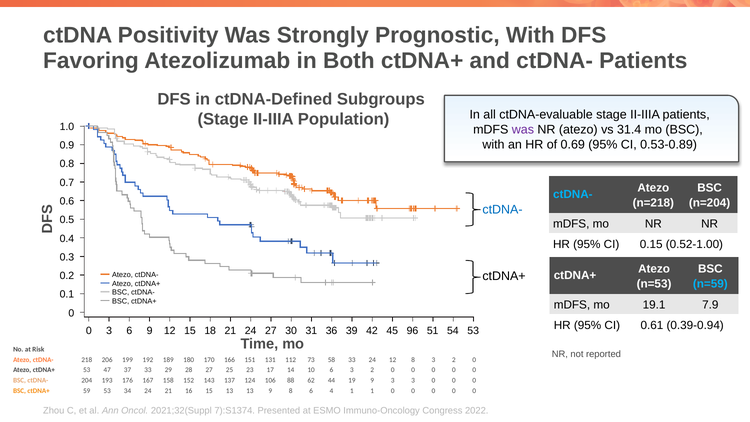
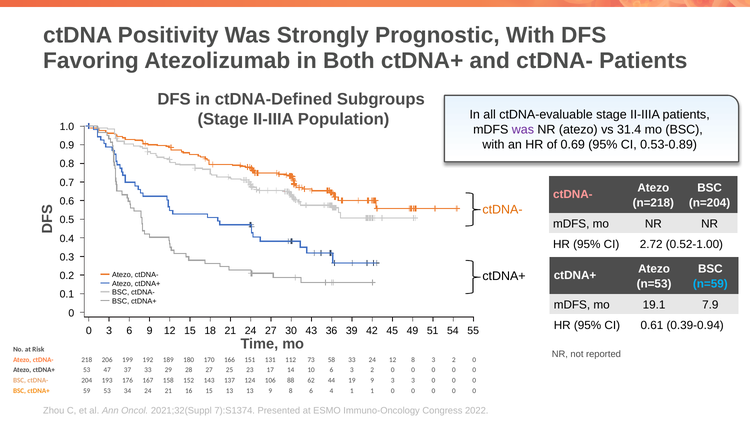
ctDNA- at (573, 194) colour: light blue -> pink
ctDNA- at (502, 209) colour: blue -> orange
0.15: 0.15 -> 2.72
31: 31 -> 43
96: 96 -> 49
0 53: 53 -> 55
